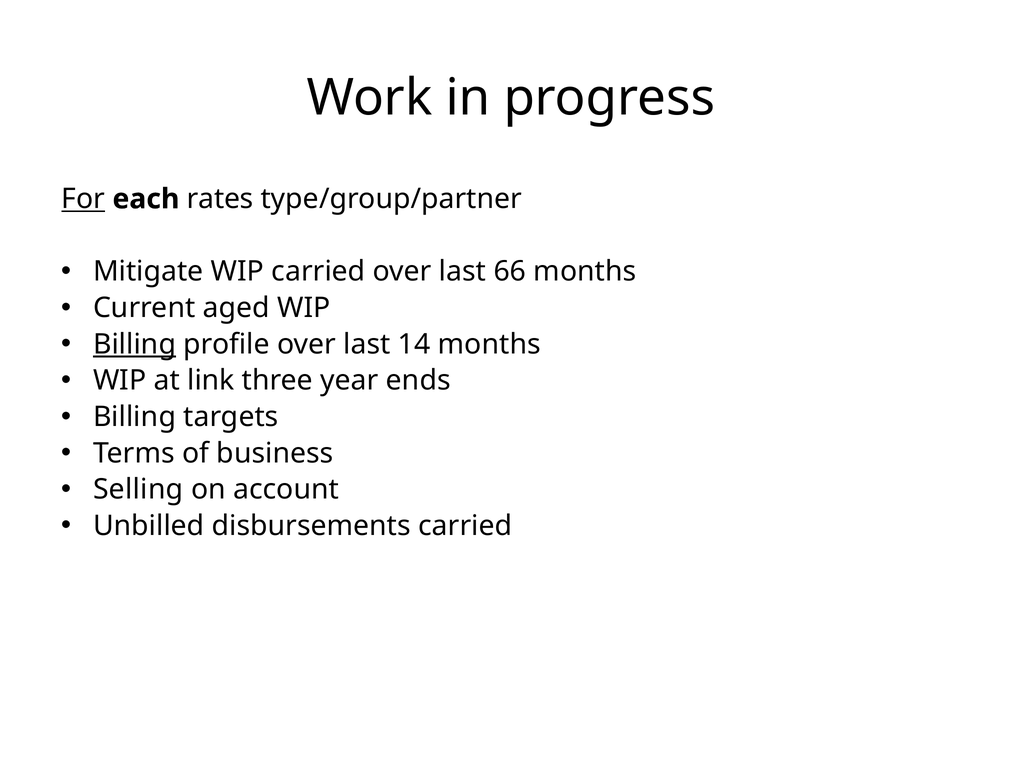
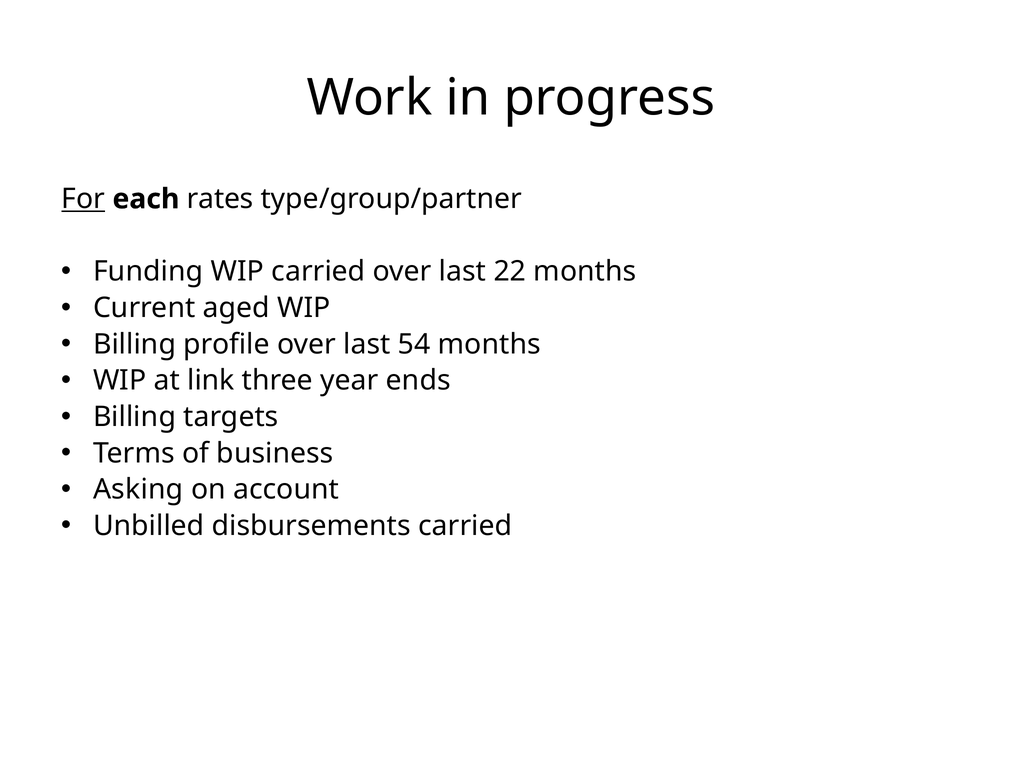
Mitigate: Mitigate -> Funding
66: 66 -> 22
Billing at (135, 344) underline: present -> none
14: 14 -> 54
Selling: Selling -> Asking
